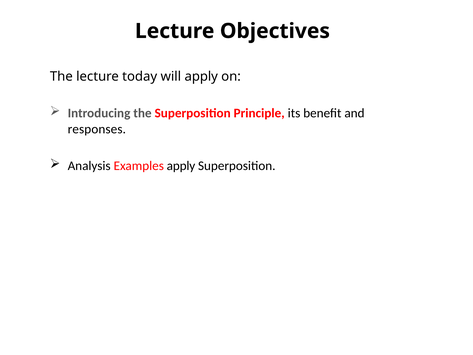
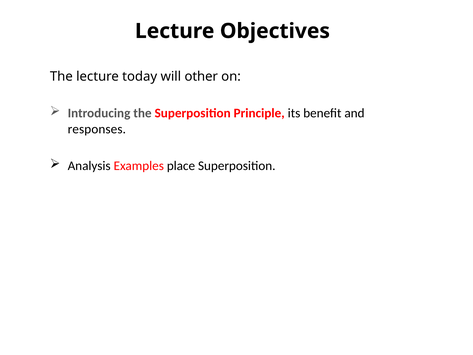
will apply: apply -> other
Examples apply: apply -> place
